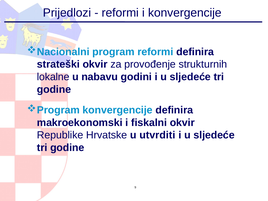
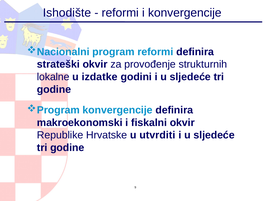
Prijedlozi: Prijedlozi -> Ishodište
nabavu: nabavu -> izdatke
